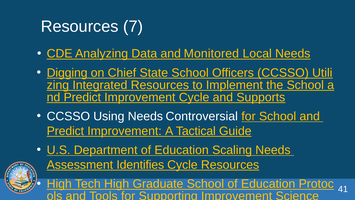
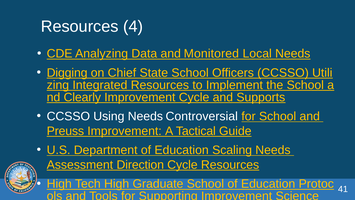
7: 7 -> 4
Predict at (82, 97): Predict -> Clearly
Predict at (65, 131): Predict -> Preuss
Identifies: Identifies -> Direction
